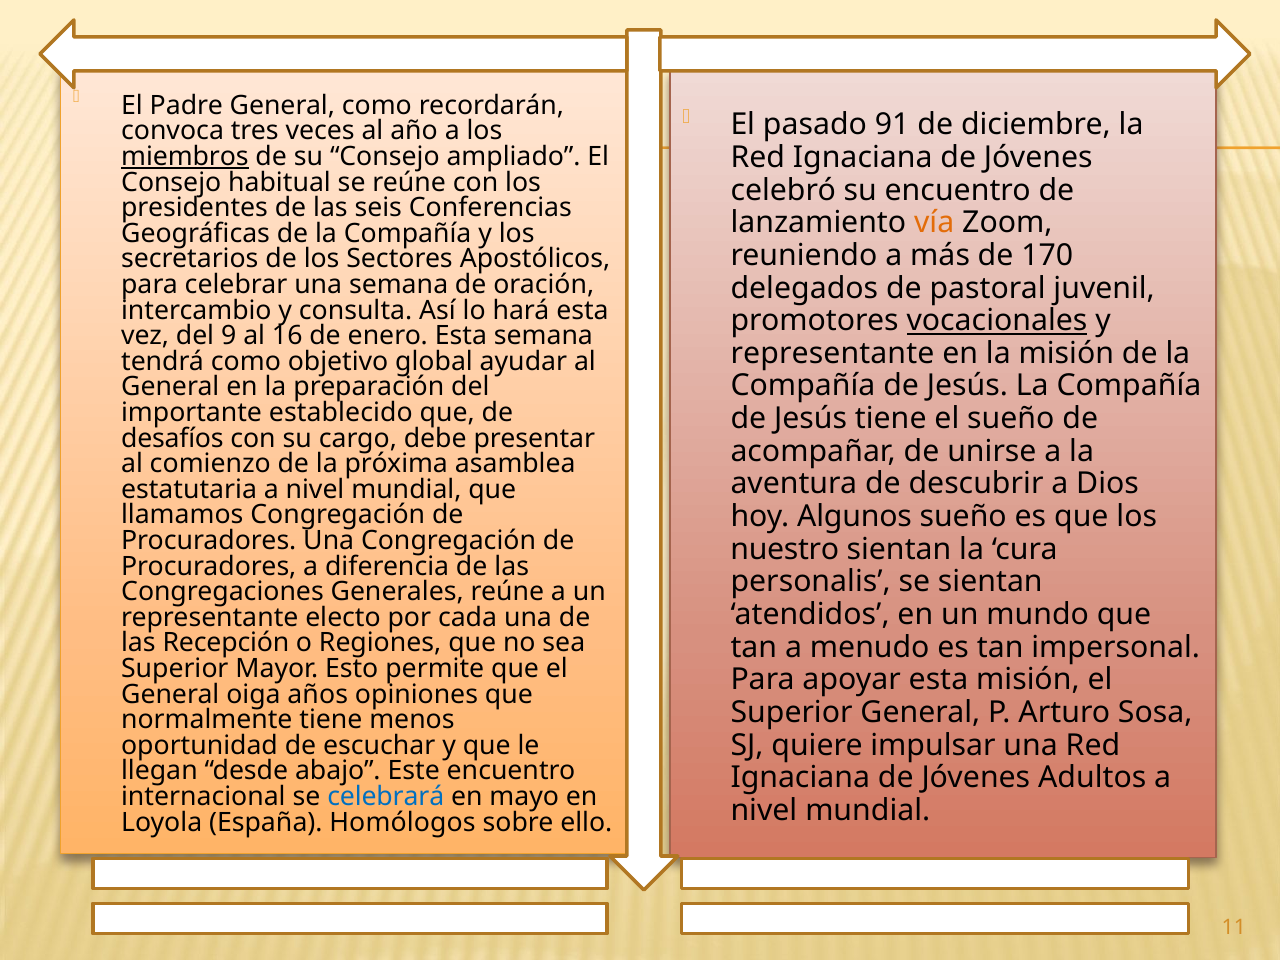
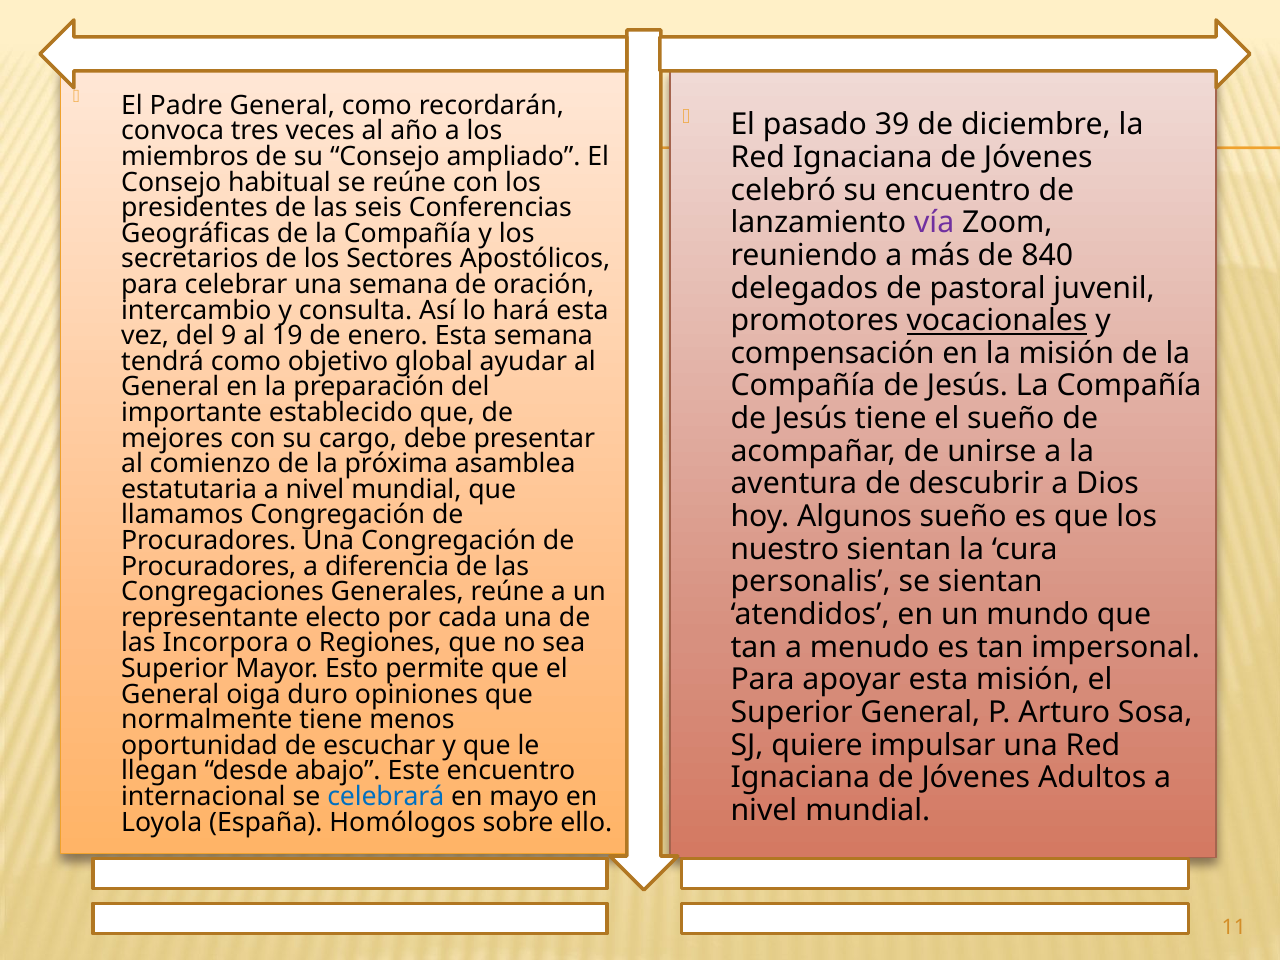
91: 91 -> 39
miembros underline: present -> none
vía colour: orange -> purple
170: 170 -> 840
16: 16 -> 19
representante at (832, 353): representante -> compensación
desafíos: desafíos -> mejores
Recepción: Recepción -> Incorpora
años: años -> duro
